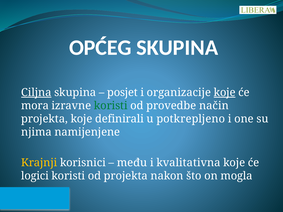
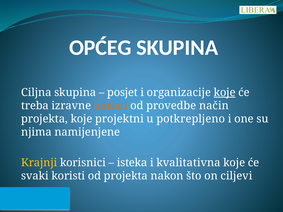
Ciljna underline: present -> none
mora: mora -> treba
koristi at (111, 106) colour: green -> orange
definirali: definirali -> projektni
među: među -> isteka
logici: logici -> svaki
mogla: mogla -> ciljevi
